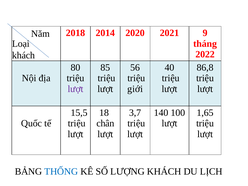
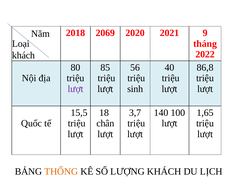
2014: 2014 -> 2069
giới: giới -> sinh
THỐNG colour: blue -> orange
